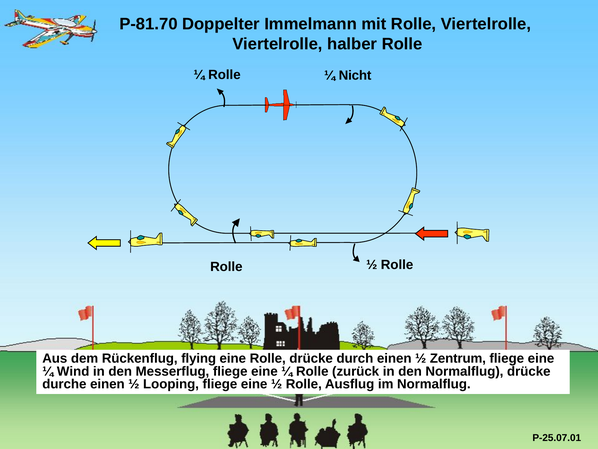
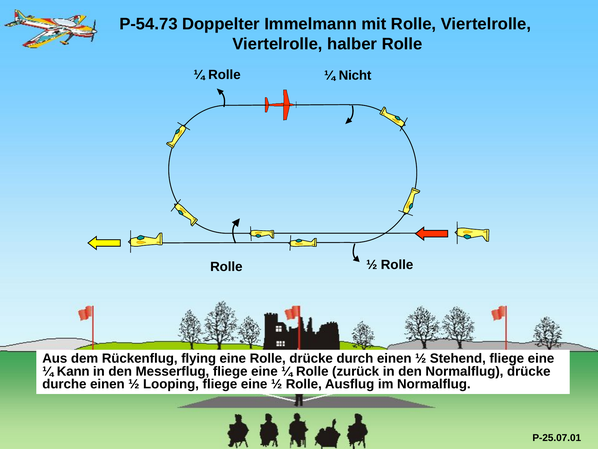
P-81.70: P-81.70 -> P-54.73
Zentrum: Zentrum -> Stehend
Wind: Wind -> Kann
